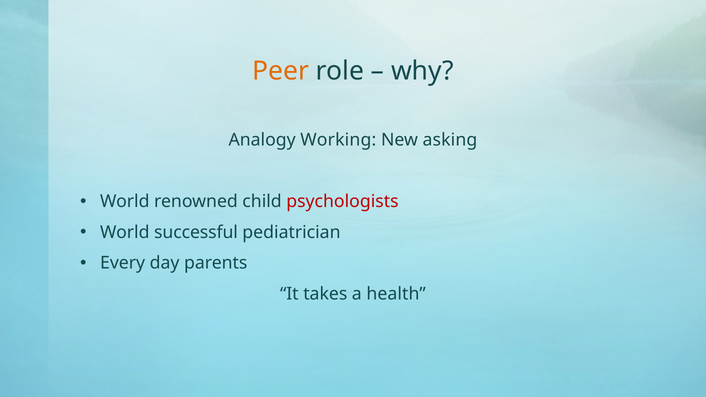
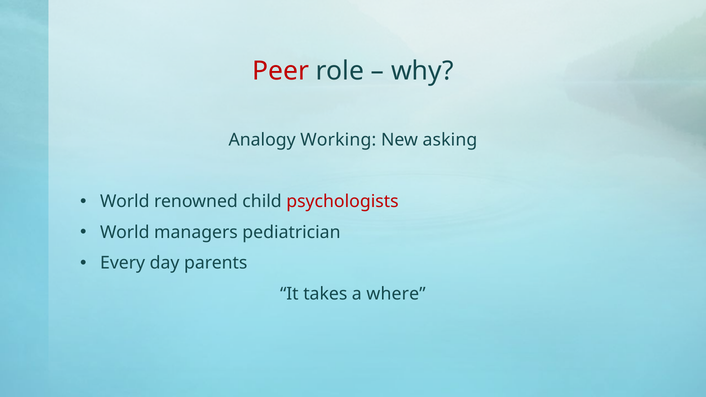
Peer colour: orange -> red
successful: successful -> managers
health: health -> where
